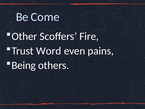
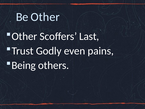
Be Come: Come -> Other
Fire: Fire -> Last
Word: Word -> Godly
